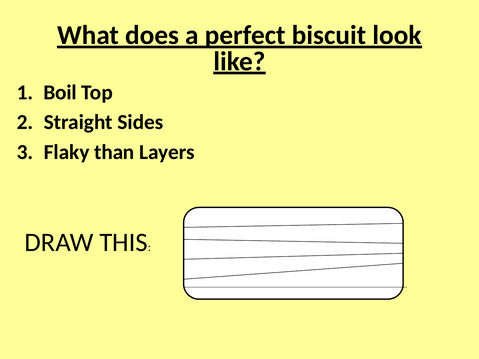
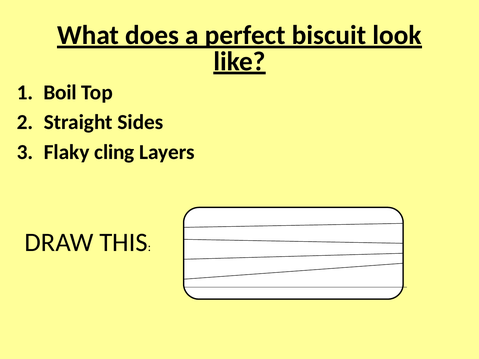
than: than -> cling
